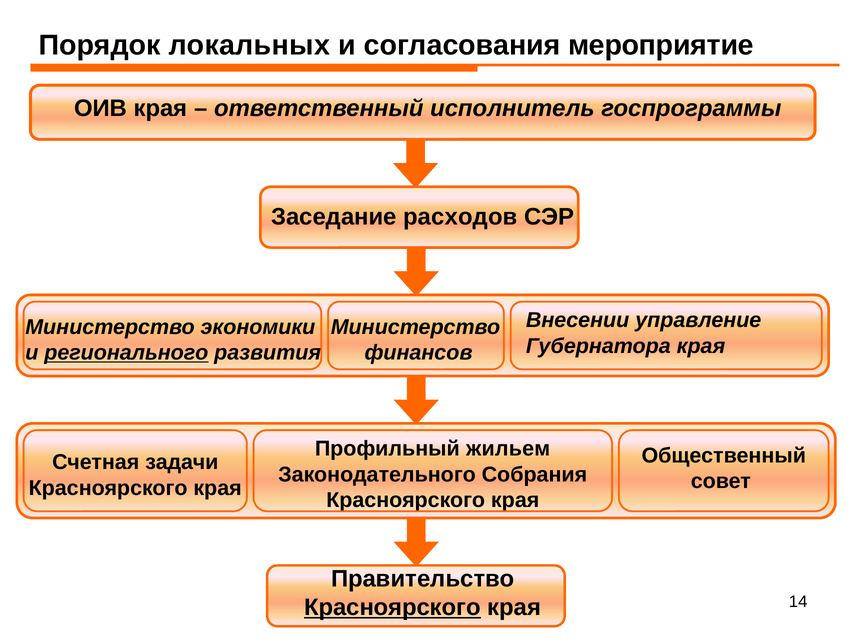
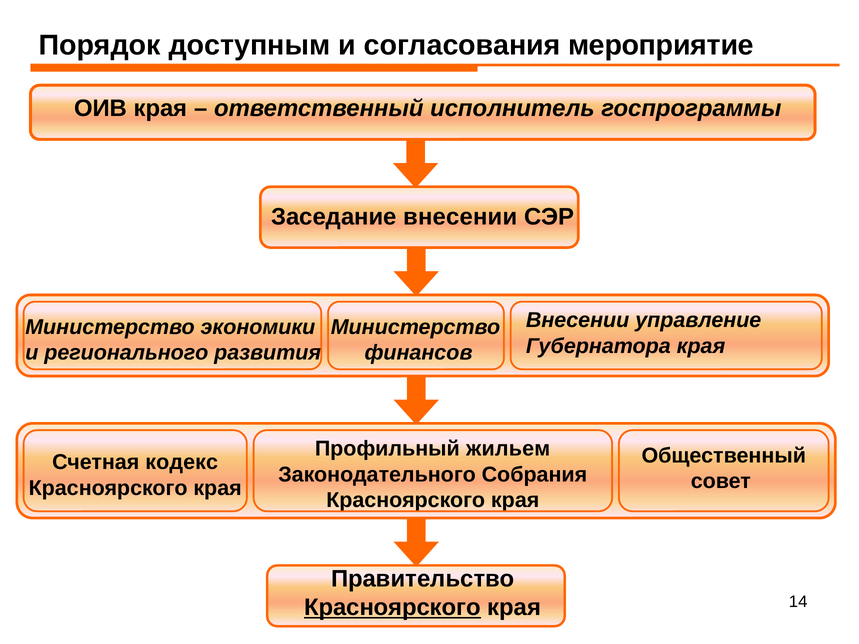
локальных: локальных -> доступным
Заседание расходов: расходов -> внесении
регионального underline: present -> none
задачи: задачи -> кодекс
